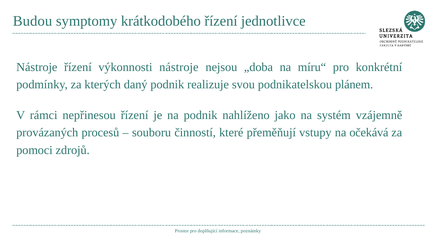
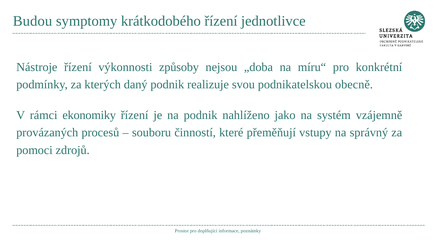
výkonnosti nástroje: nástroje -> způsoby
plánem: plánem -> obecně
nepřinesou: nepřinesou -> ekonomiky
očekává: očekává -> správný
